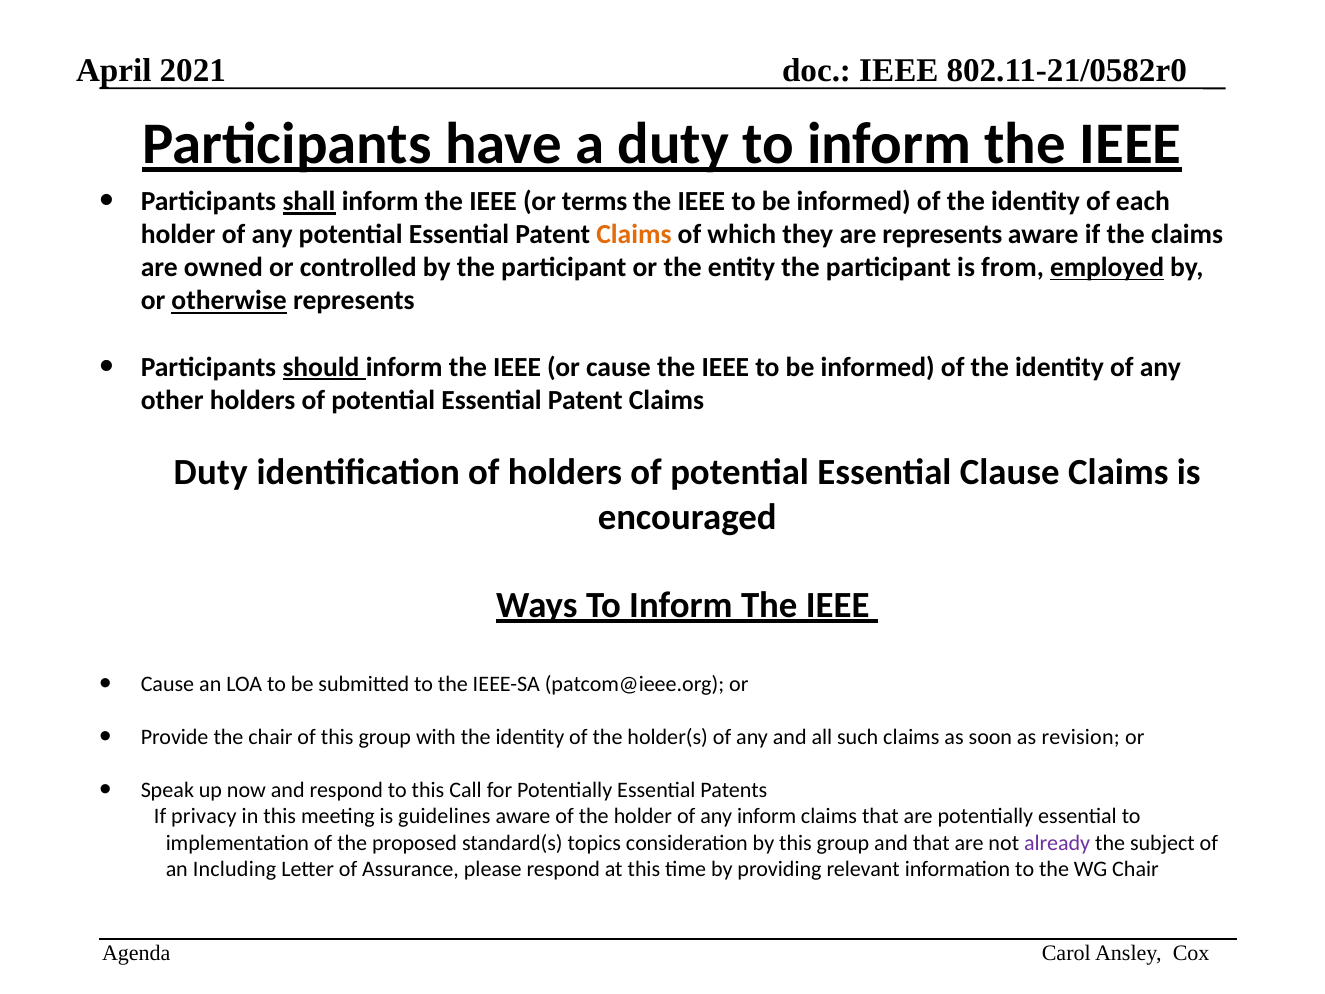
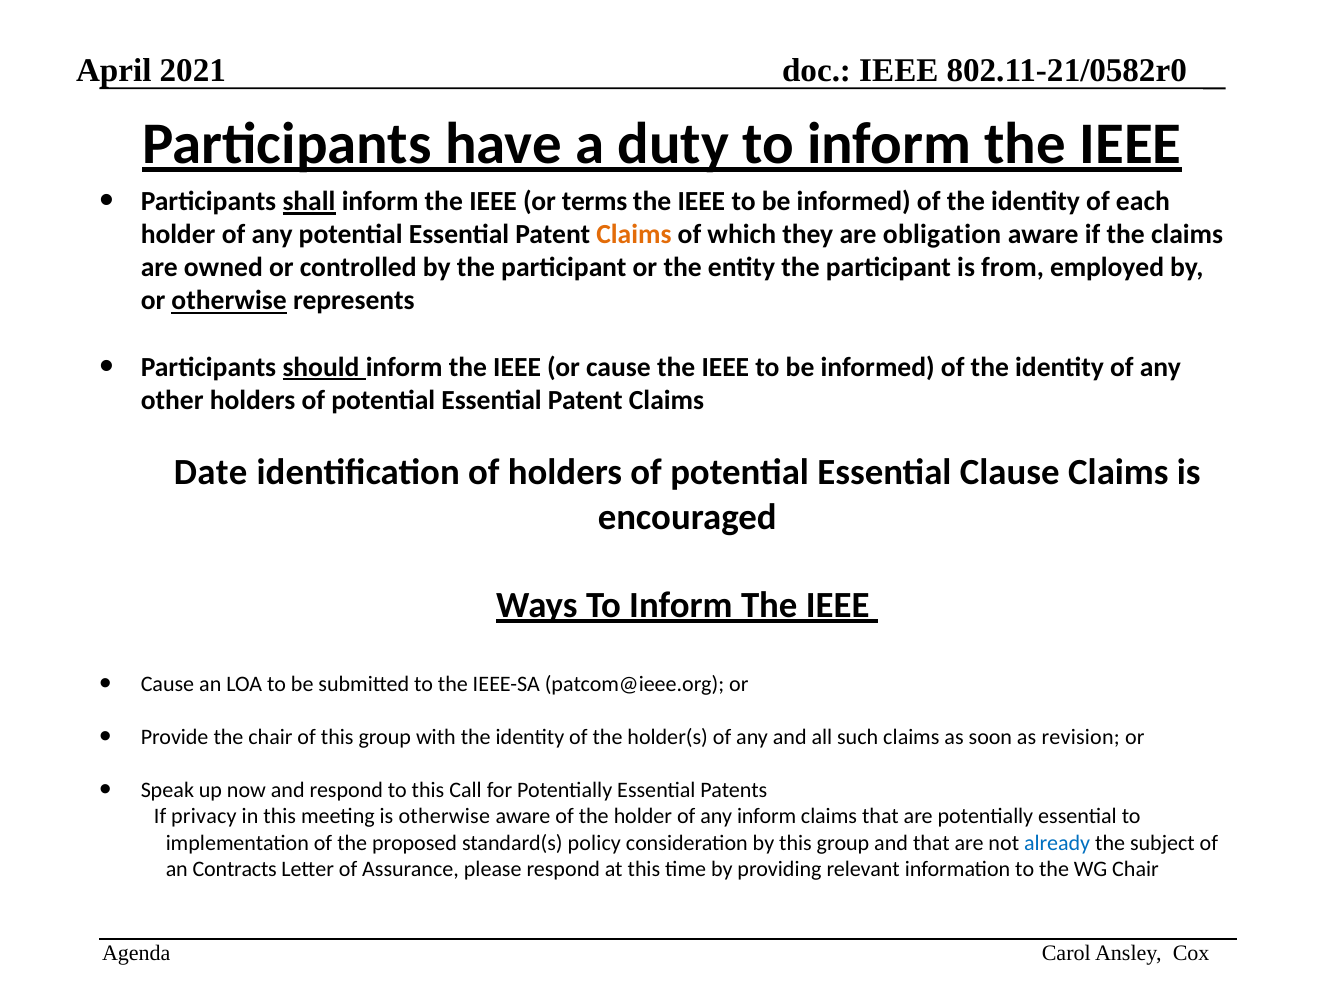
are represents: represents -> obligation
employed underline: present -> none
Duty at (211, 473): Duty -> Date
is guidelines: guidelines -> otherwise
topics: topics -> policy
already colour: purple -> blue
Including: Including -> Contracts
